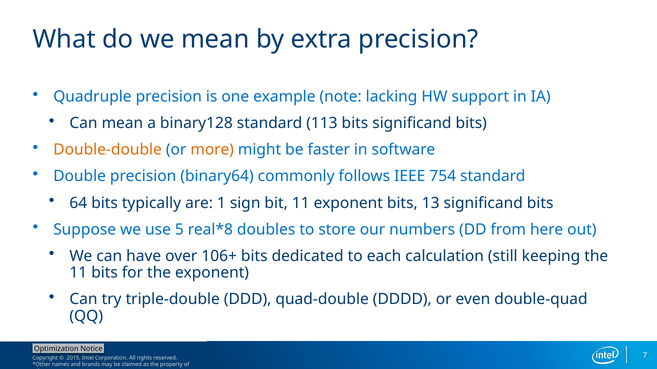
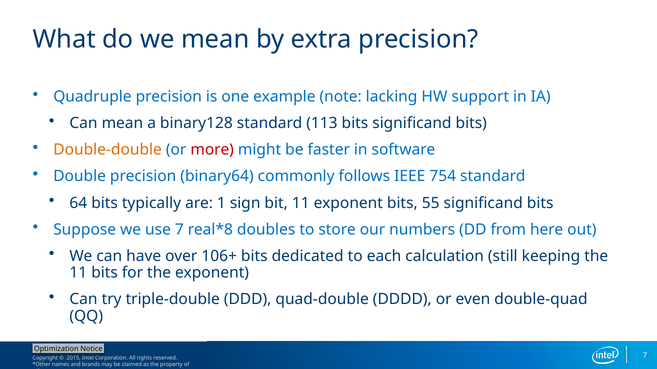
more colour: orange -> red
13: 13 -> 55
use 5: 5 -> 7
